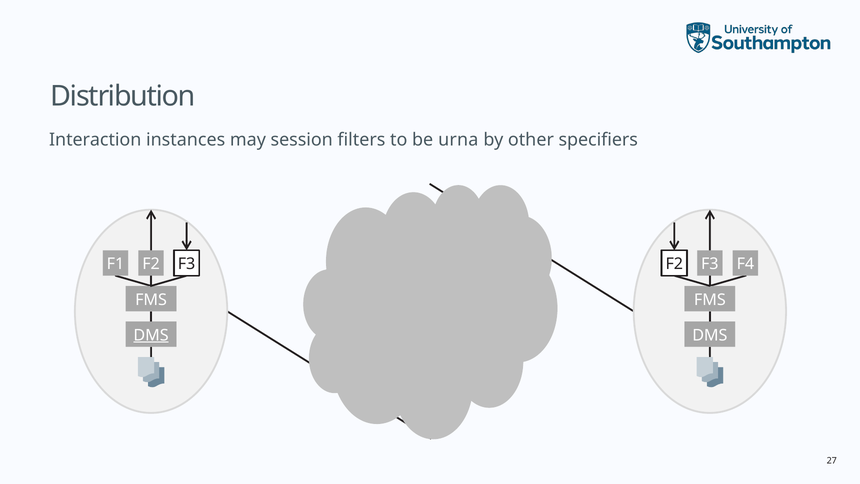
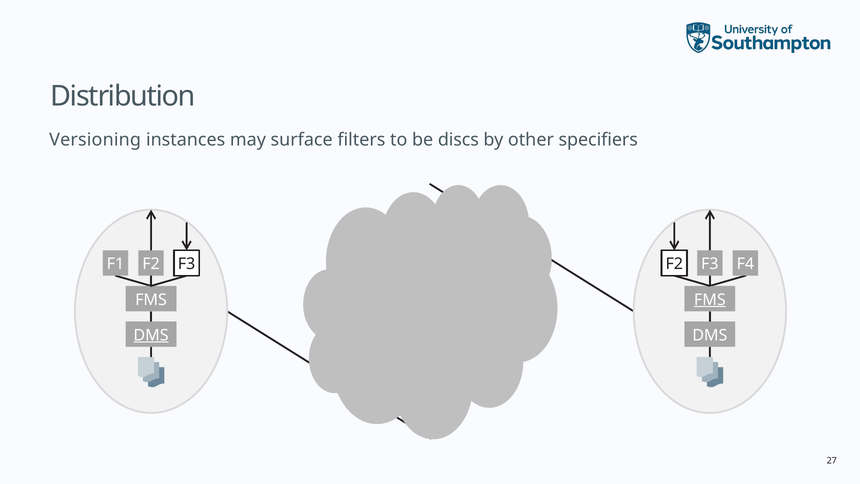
Interaction: Interaction -> Versioning
session: session -> surface
urna: urna -> discs
FMS at (710, 300) underline: none -> present
